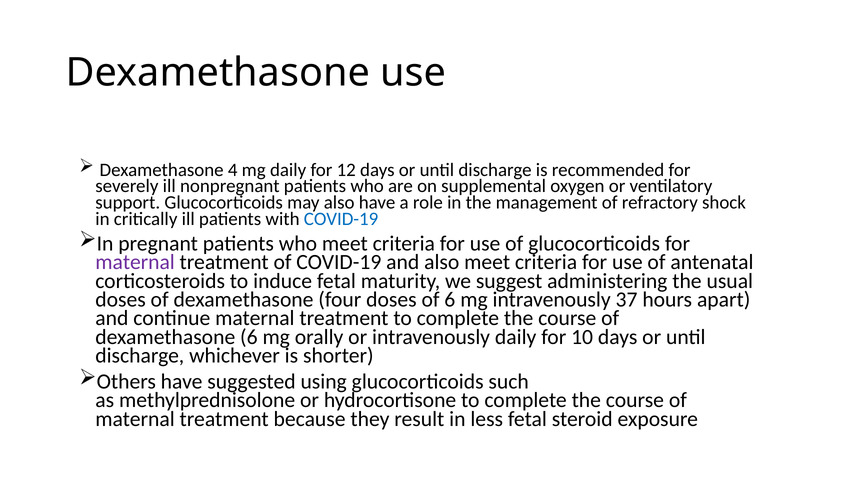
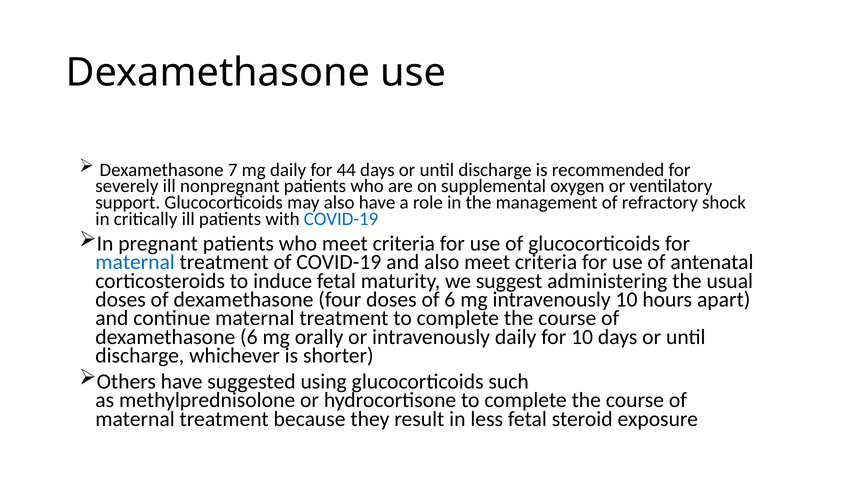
4: 4 -> 7
12: 12 -> 44
maternal at (135, 262) colour: purple -> blue
intravenously 37: 37 -> 10
